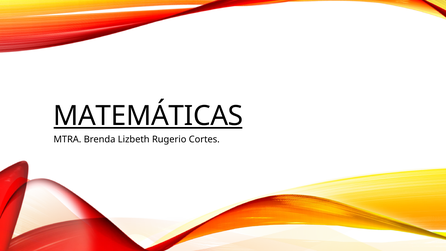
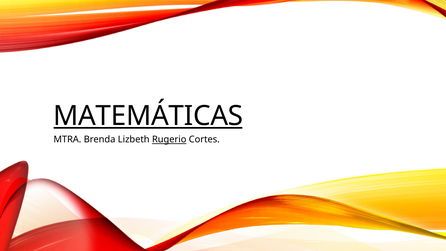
Rugerio underline: none -> present
